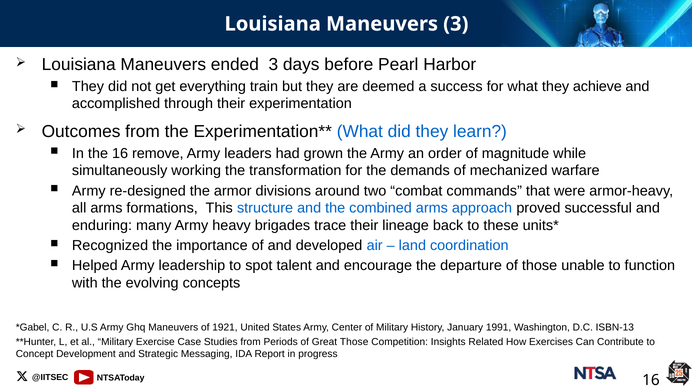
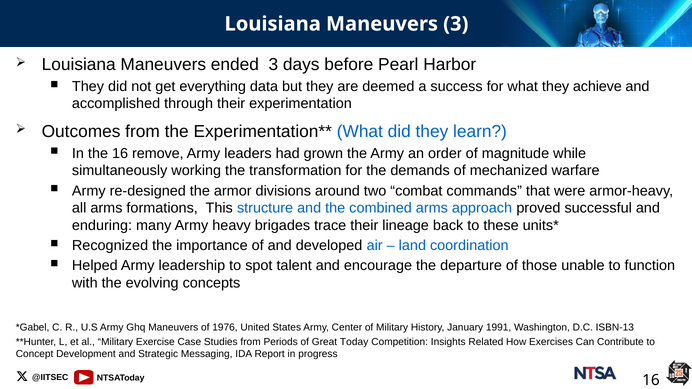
train: train -> data
1921: 1921 -> 1976
Great Those: Those -> Today
